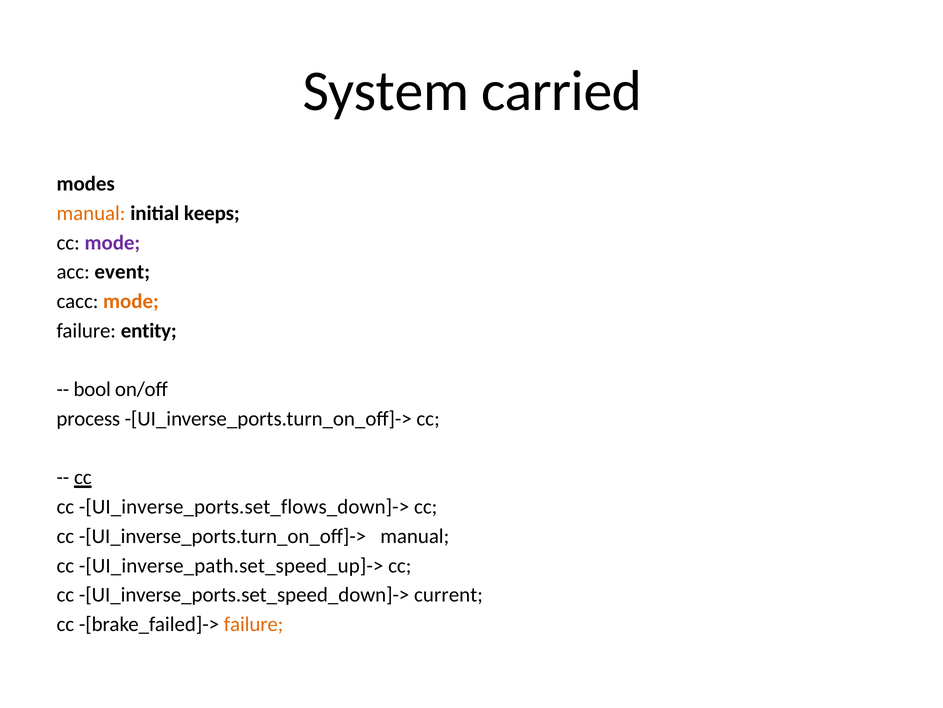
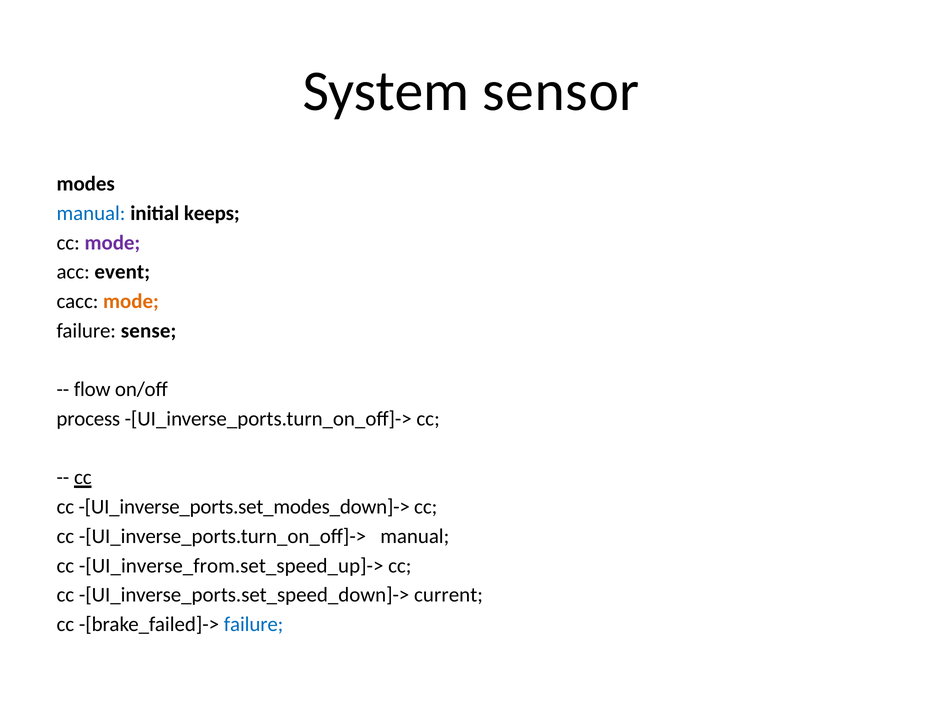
carried: carried -> sensor
manual at (91, 213) colour: orange -> blue
entity: entity -> sense
bool: bool -> flow
-[UI_inverse_ports.set_flows_down]->: -[UI_inverse_ports.set_flows_down]-> -> -[UI_inverse_ports.set_modes_down]->
-[UI_inverse_path.set_speed_up]->: -[UI_inverse_path.set_speed_up]-> -> -[UI_inverse_from.set_speed_up]->
failure at (254, 624) colour: orange -> blue
